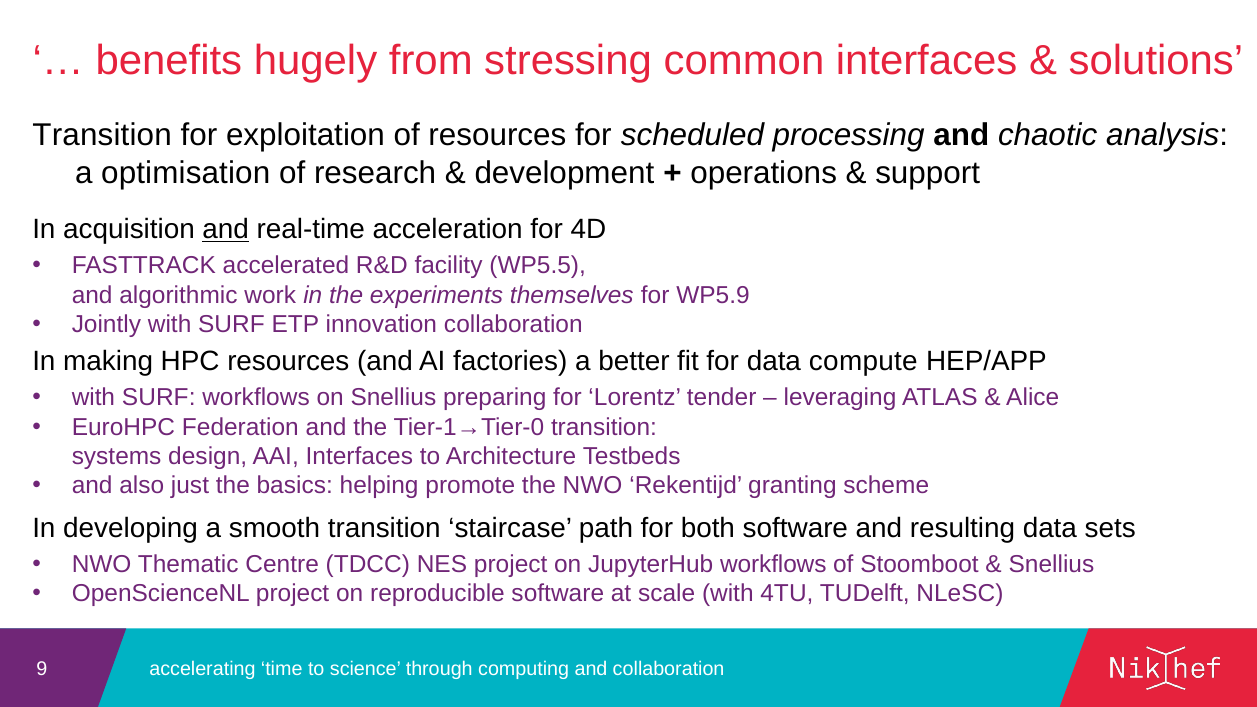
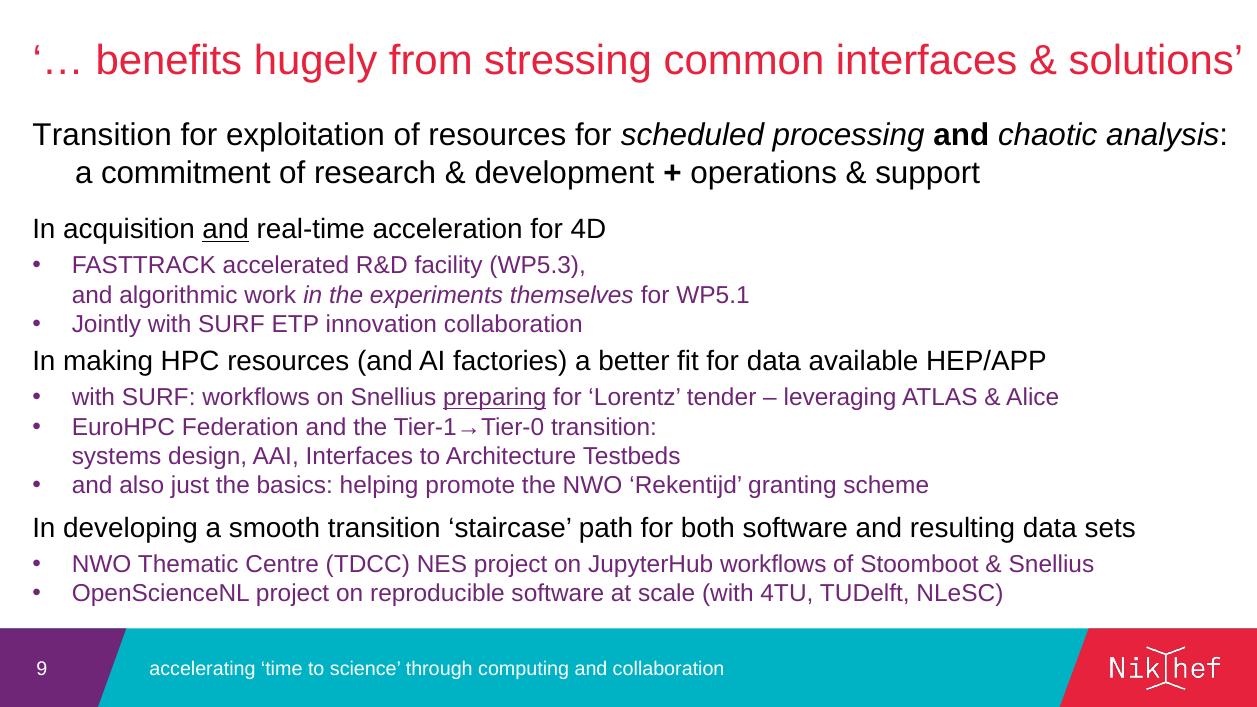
optimisation: optimisation -> commitment
WP5.5: WP5.5 -> WP5.3
WP5.9: WP5.9 -> WP5.1
compute: compute -> available
preparing underline: none -> present
